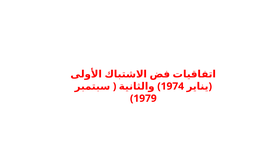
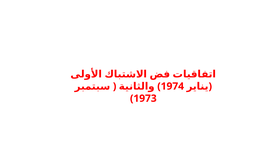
1979: 1979 -> 1973
